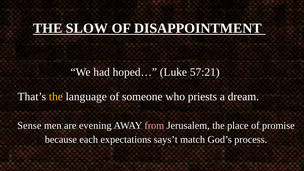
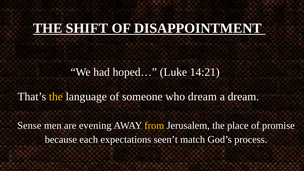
SLOW: SLOW -> SHIFT
57:21: 57:21 -> 14:21
who priests: priests -> dream
from colour: pink -> yellow
says’t: says’t -> seen’t
